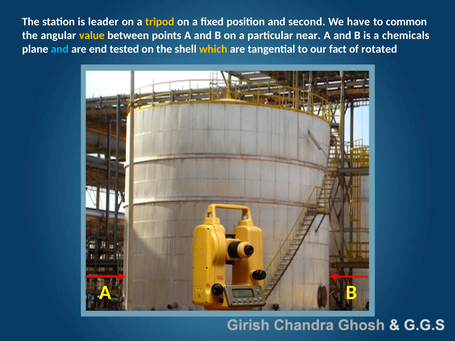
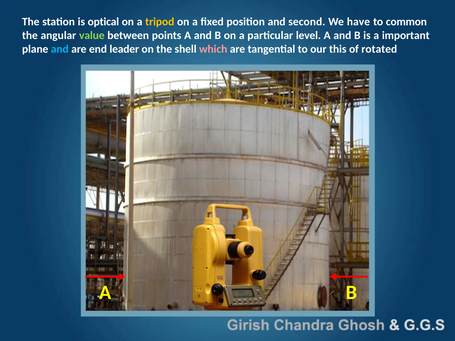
leader: leader -> optical
value colour: yellow -> light green
near: near -> level
chemicals: chemicals -> important
tested: tested -> leader
which colour: yellow -> pink
fact: fact -> this
